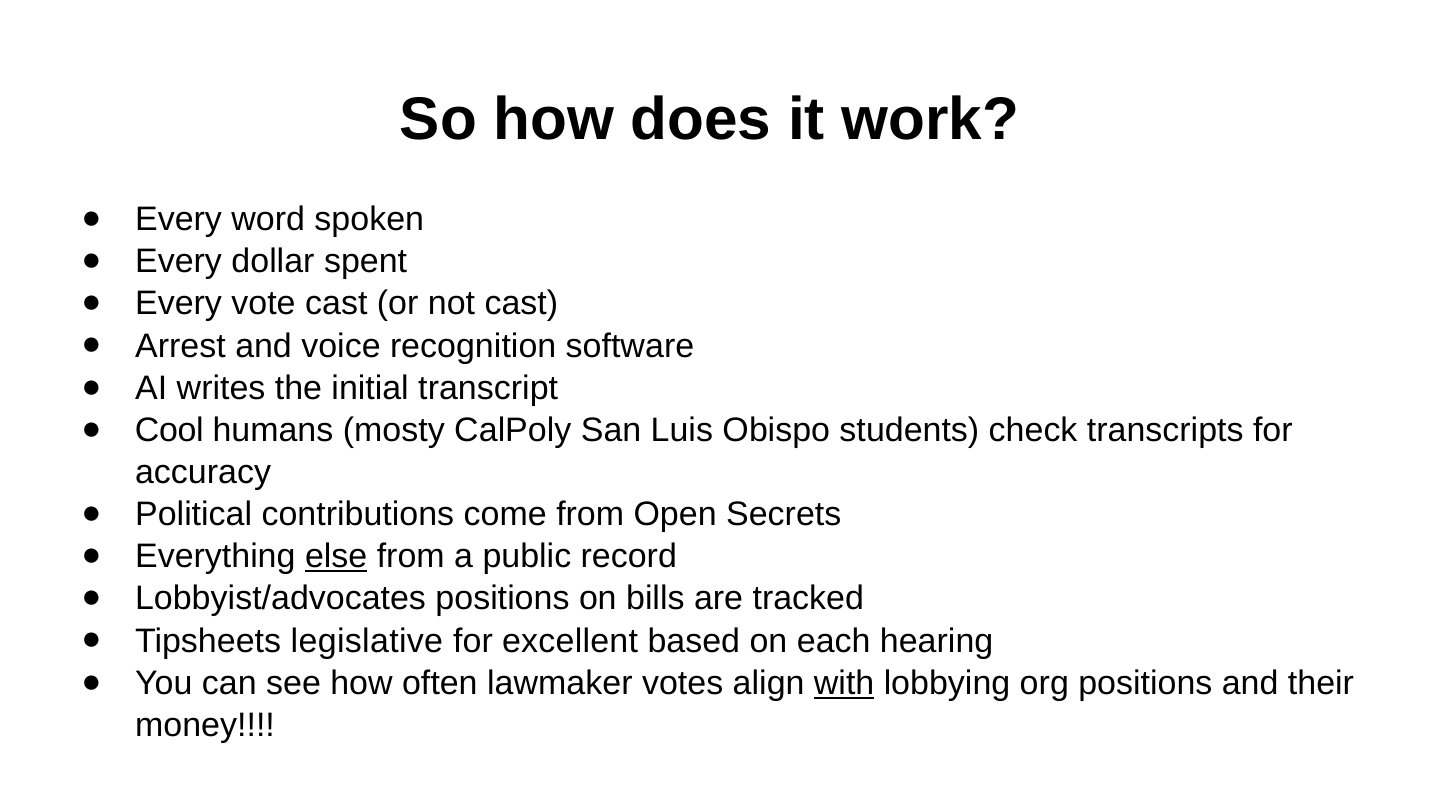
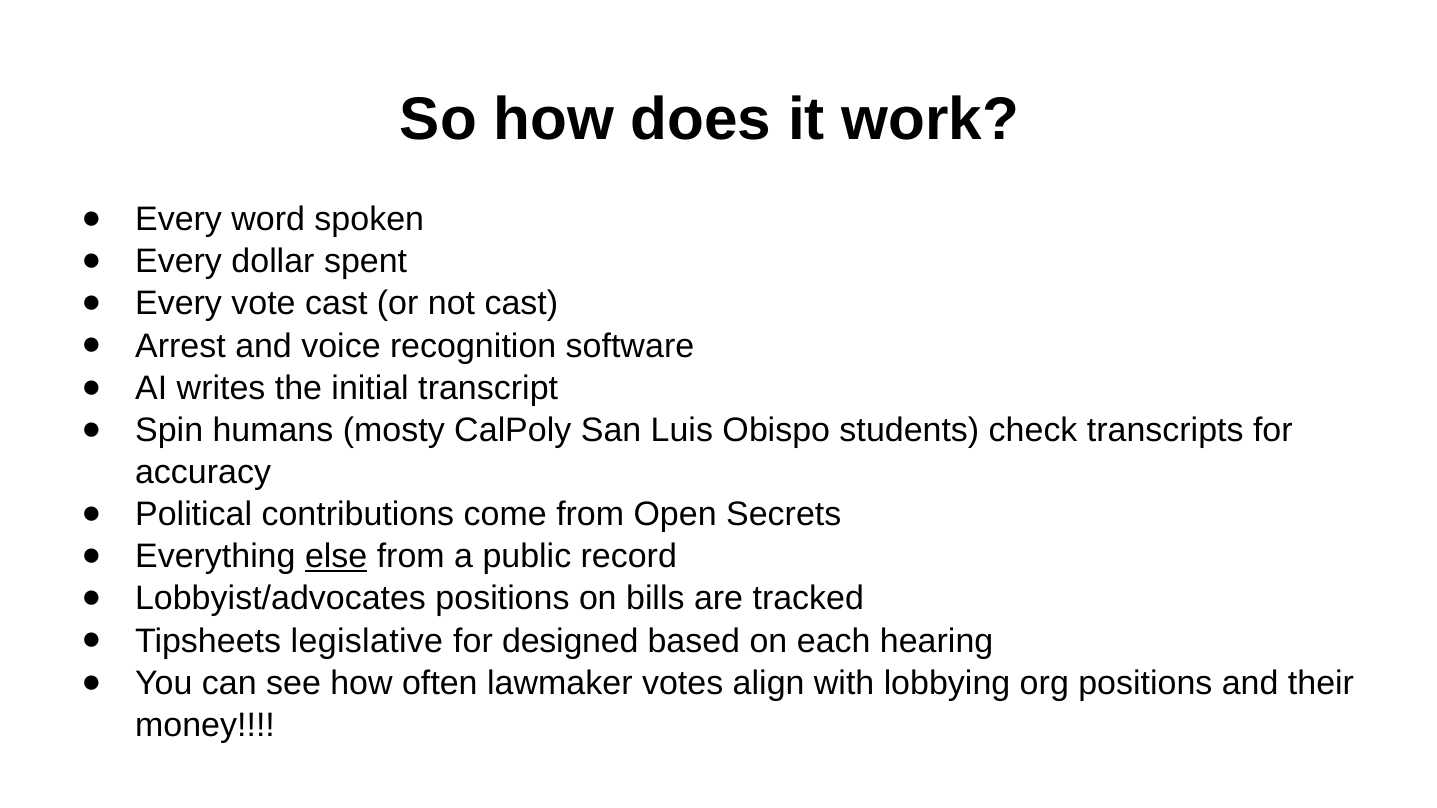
Cool: Cool -> Spin
excellent: excellent -> designed
with underline: present -> none
